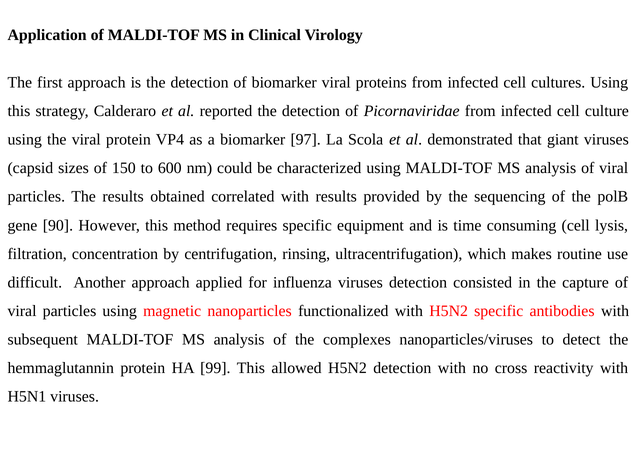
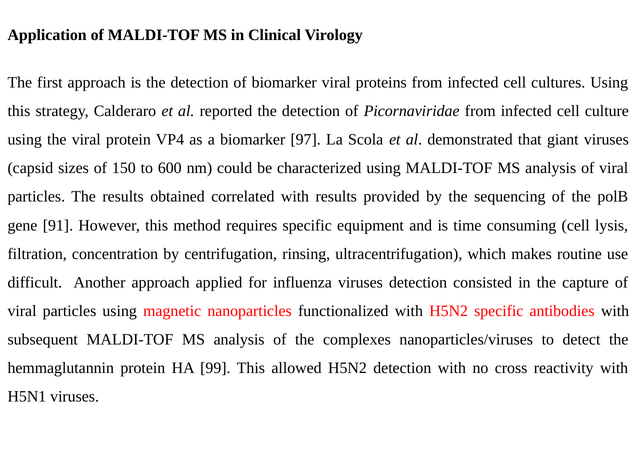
90: 90 -> 91
